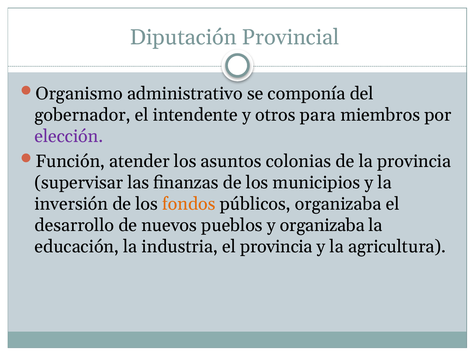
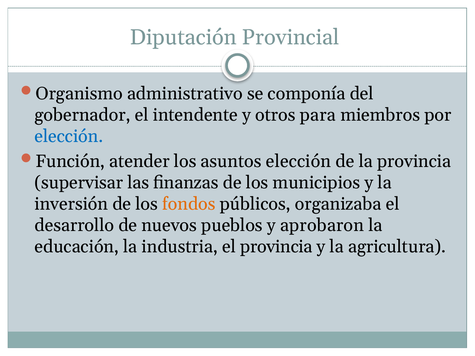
elección at (69, 136) colour: purple -> blue
asuntos colonias: colonias -> elección
y organizaba: organizaba -> aprobaron
